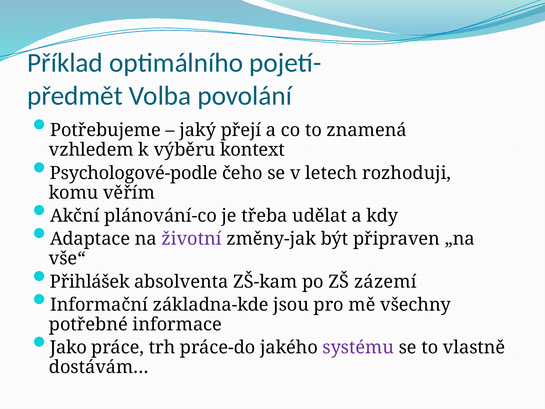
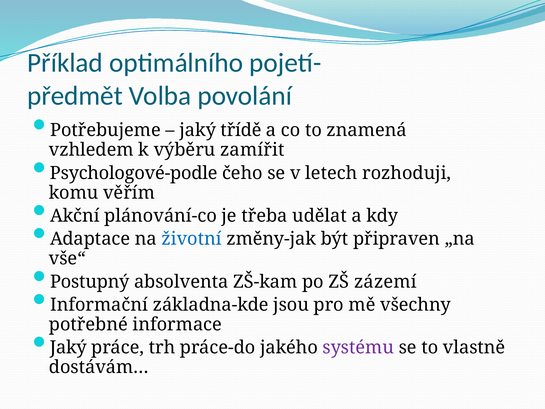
přejí: přejí -> třídě
kontext: kontext -> zamířit
životní colour: purple -> blue
Přihlášek: Přihlášek -> Postupný
Jako at (68, 347): Jako -> Jaký
